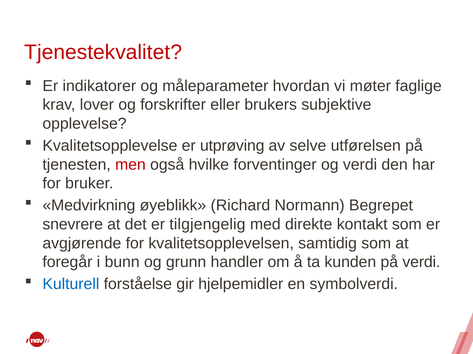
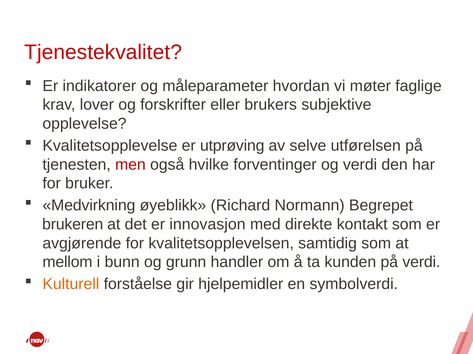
snevrere: snevrere -> brukeren
tilgjengelig: tilgjengelig -> innovasjon
foregår: foregår -> mellom
Kulturell colour: blue -> orange
